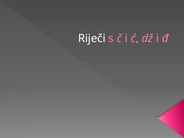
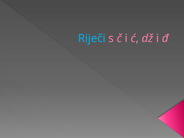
Riječi colour: white -> light blue
